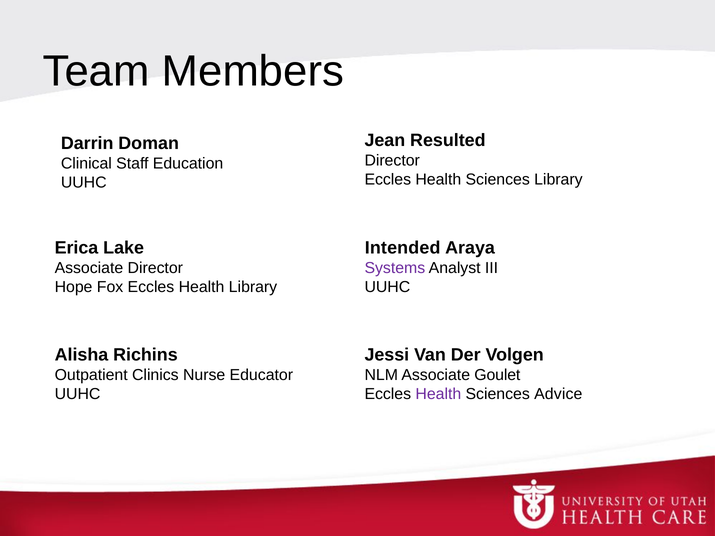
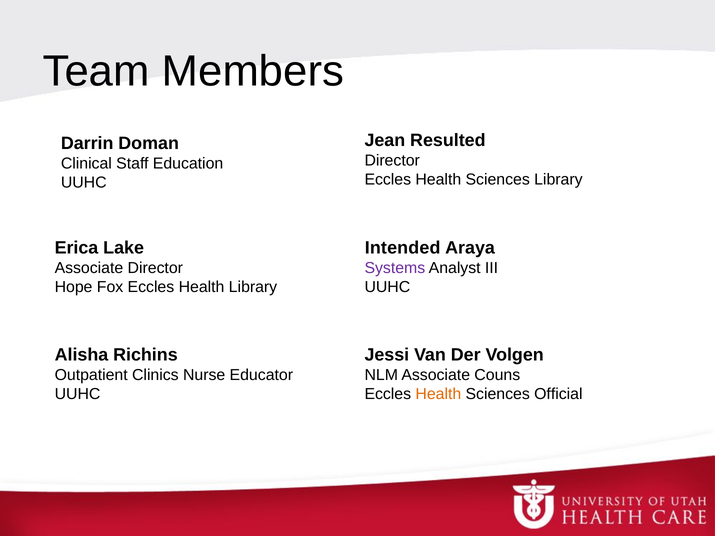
Goulet: Goulet -> Couns
Health at (438, 394) colour: purple -> orange
Advice: Advice -> Official
